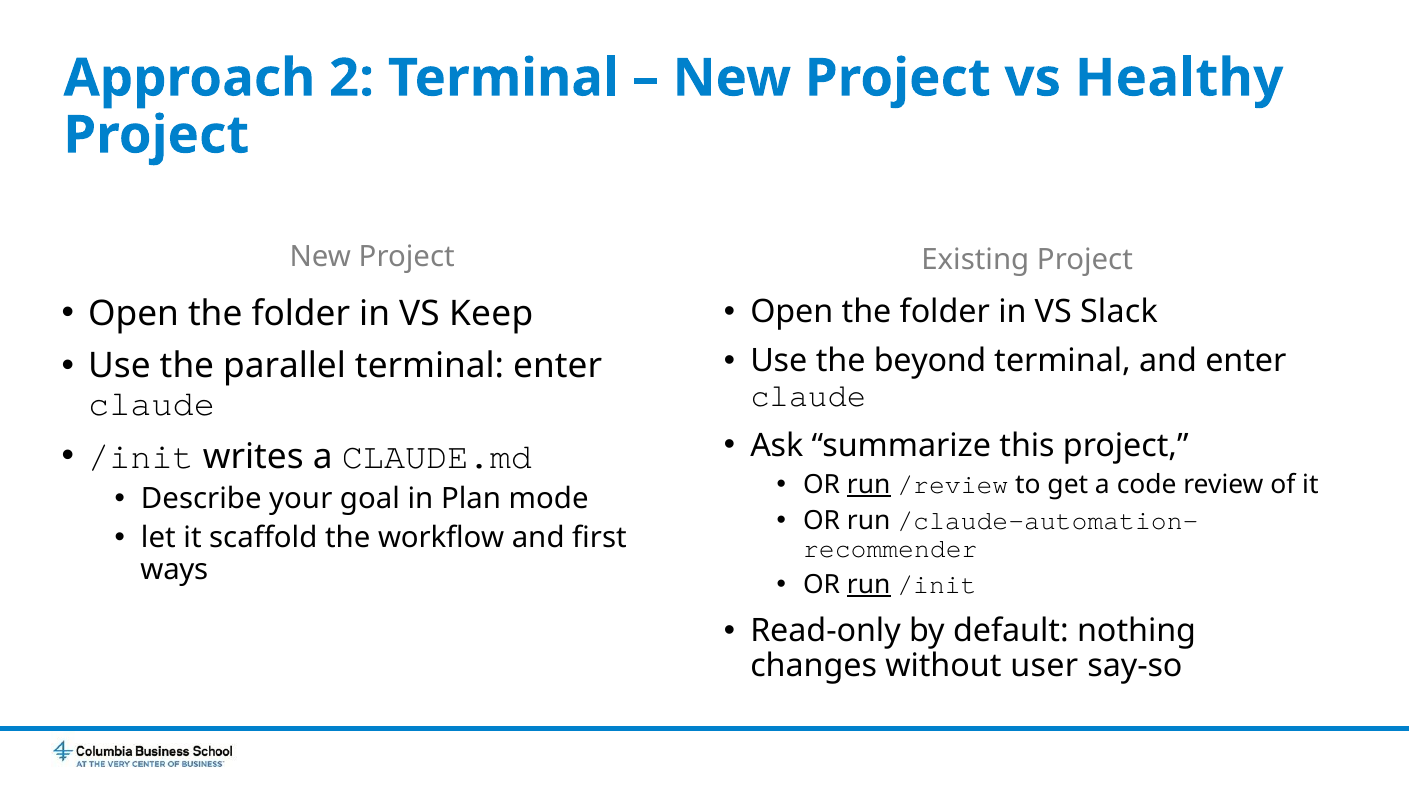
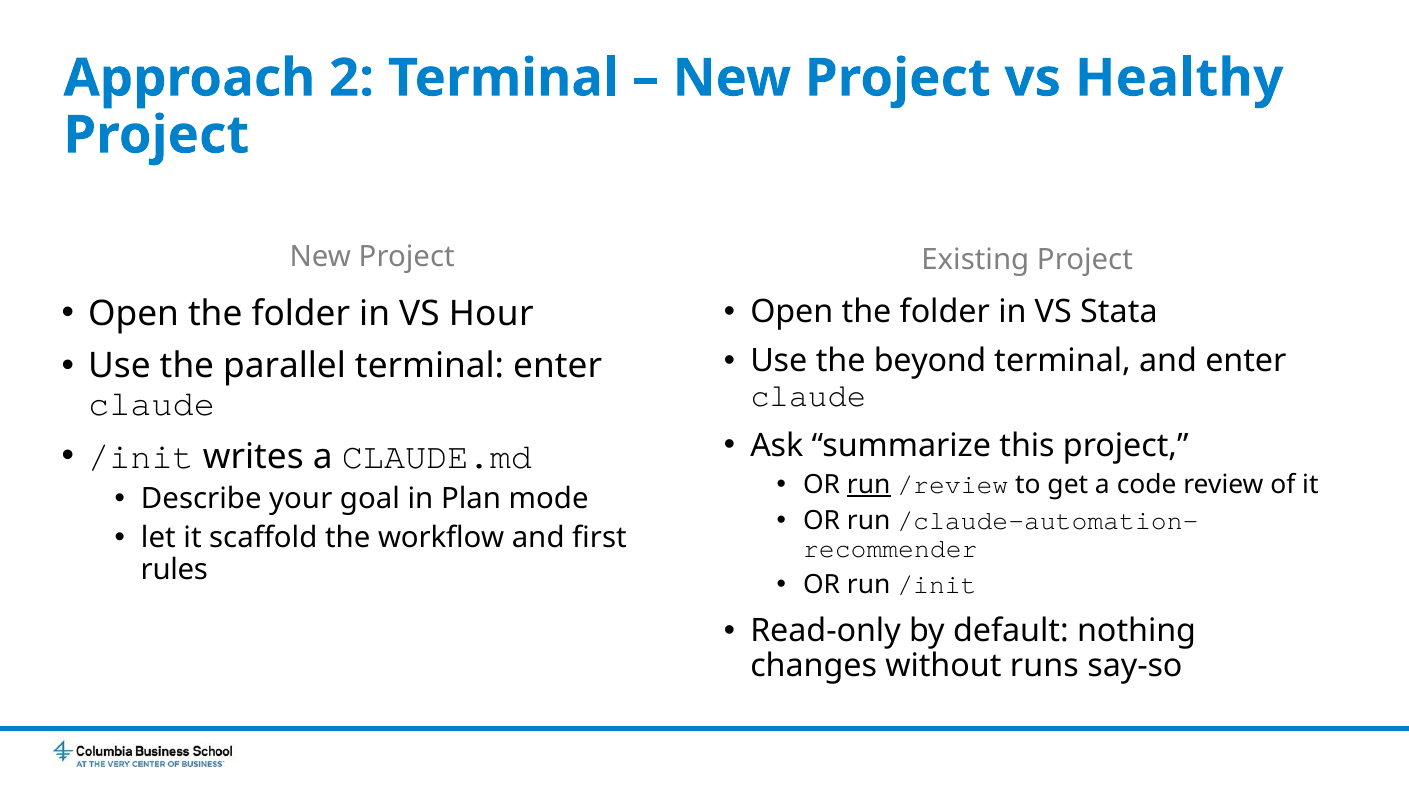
Keep: Keep -> Hour
Slack: Slack -> Stata
ways: ways -> rules
run at (869, 585) underline: present -> none
user: user -> runs
